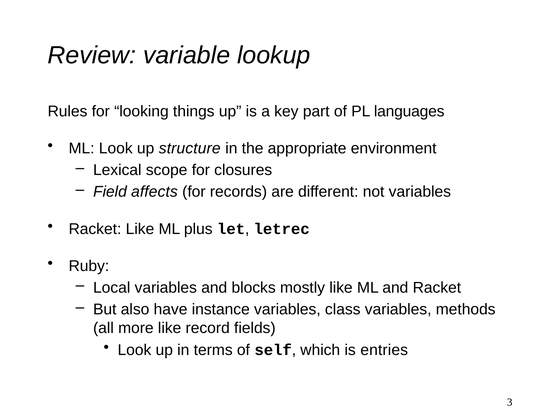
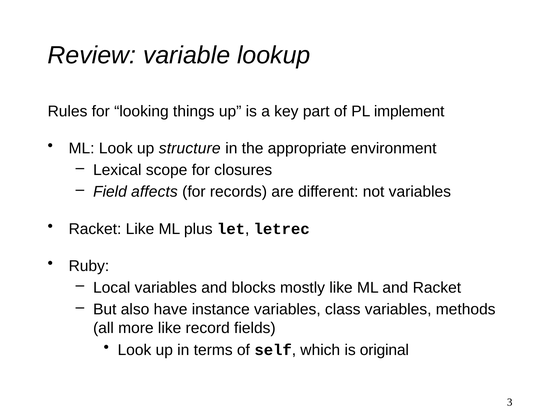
languages: languages -> implement
entries: entries -> original
